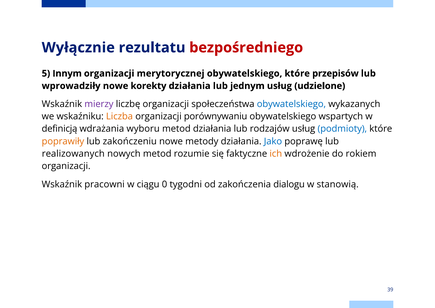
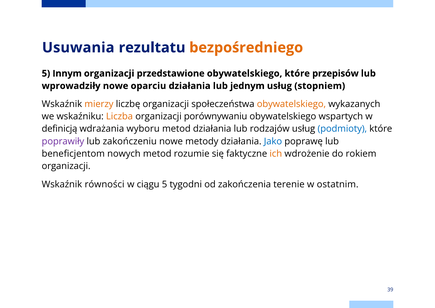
Wyłącznie: Wyłącznie -> Usuwania
bezpośredniego colour: red -> orange
merytorycznej: merytorycznej -> przedstawione
korekty: korekty -> oparciu
udzielone: udzielone -> stopniem
mierzy colour: purple -> orange
obywatelskiego at (291, 104) colour: blue -> orange
poprawiły colour: orange -> purple
realizowanych: realizowanych -> beneficjentom
pracowni: pracowni -> równości
ciągu 0: 0 -> 5
dialogu: dialogu -> terenie
stanowią: stanowią -> ostatnim
